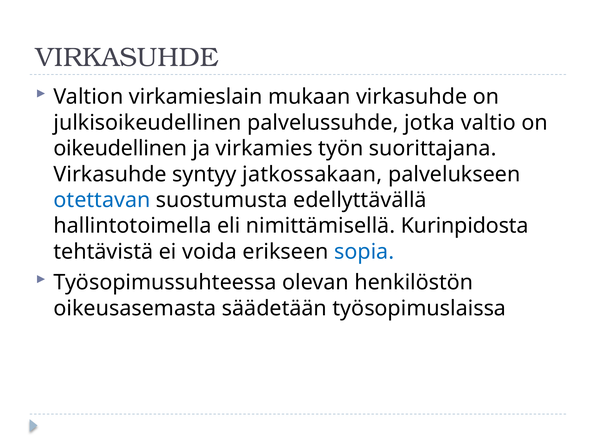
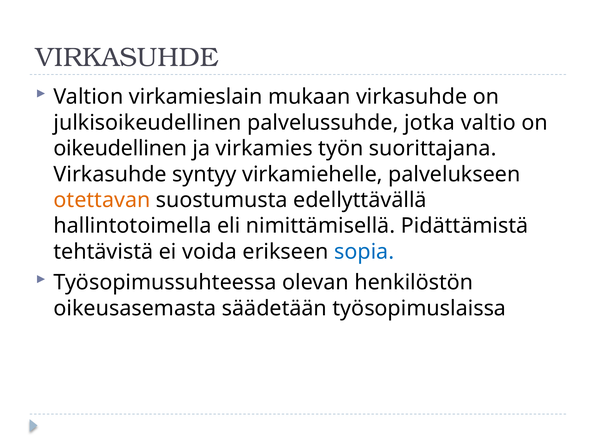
jatkossakaan: jatkossakaan -> virkamiehelle
otettavan colour: blue -> orange
Kurinpidosta: Kurinpidosta -> Pidättämistä
